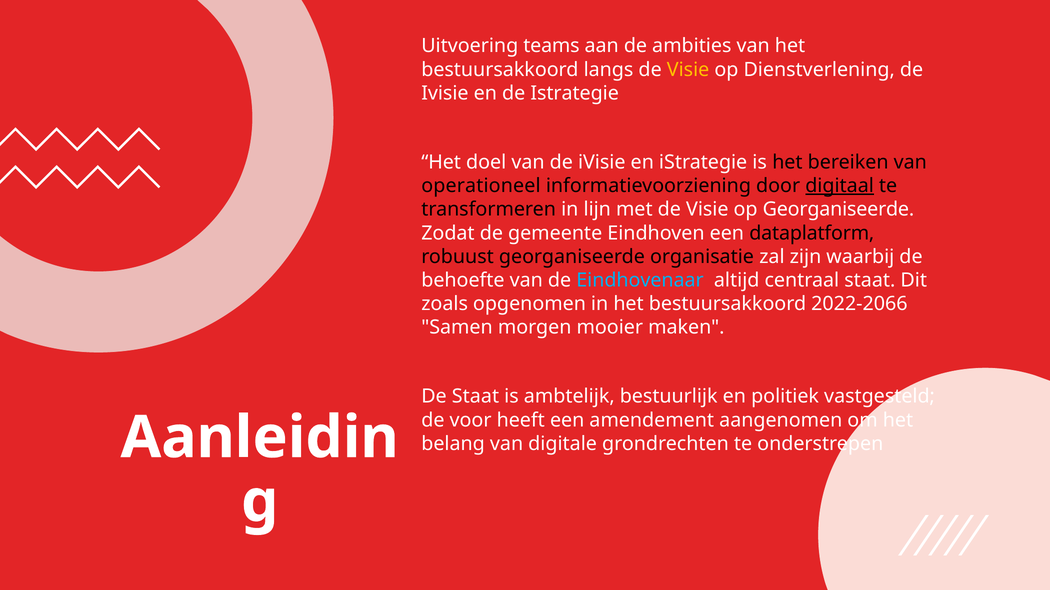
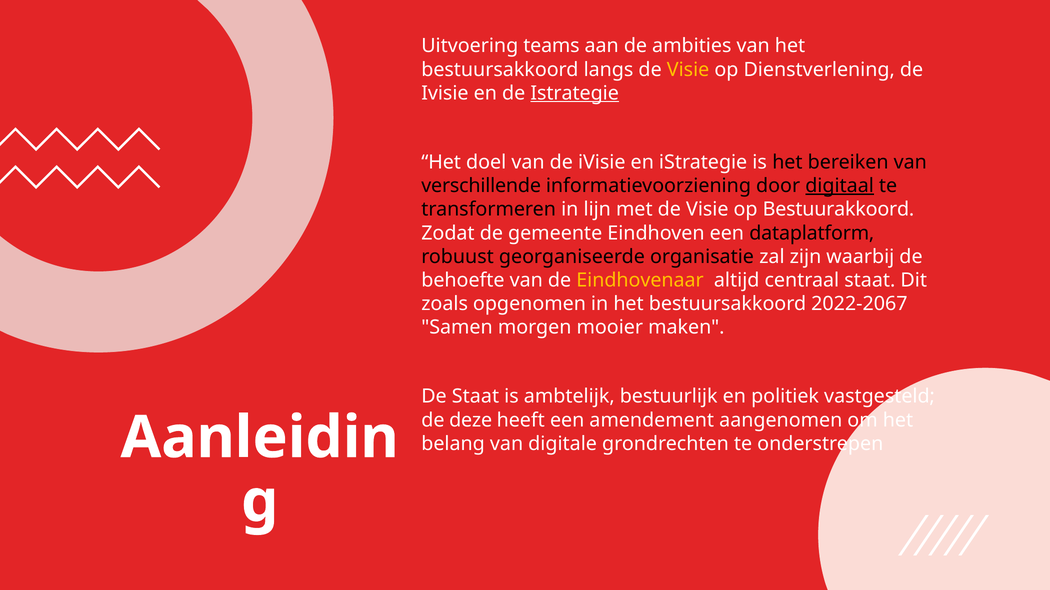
Istrategie at (575, 93) underline: none -> present
operationeel: operationeel -> verschillende
op Georganiseerde: Georganiseerde -> Bestuurakkoord
Eindhovenaar colour: light blue -> yellow
2022-2066: 2022-2066 -> 2022-2067
voor: voor -> deze
